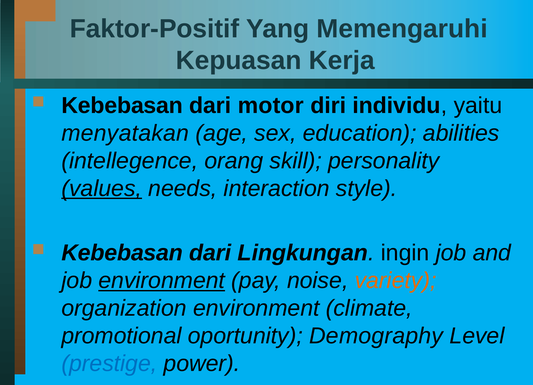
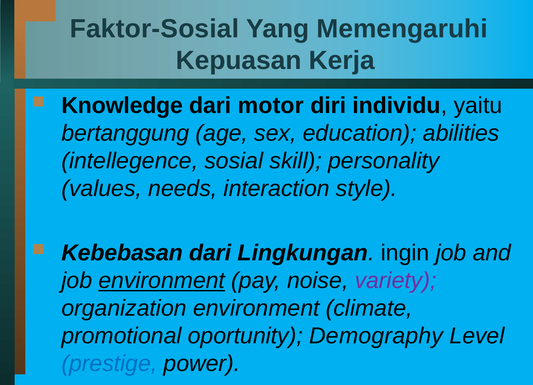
Faktor-Positif: Faktor-Positif -> Faktor-Sosial
Kebebasan at (122, 105): Kebebasan -> Knowledge
menyatakan: menyatakan -> bertanggung
orang: orang -> sosial
values underline: present -> none
variety colour: orange -> purple
